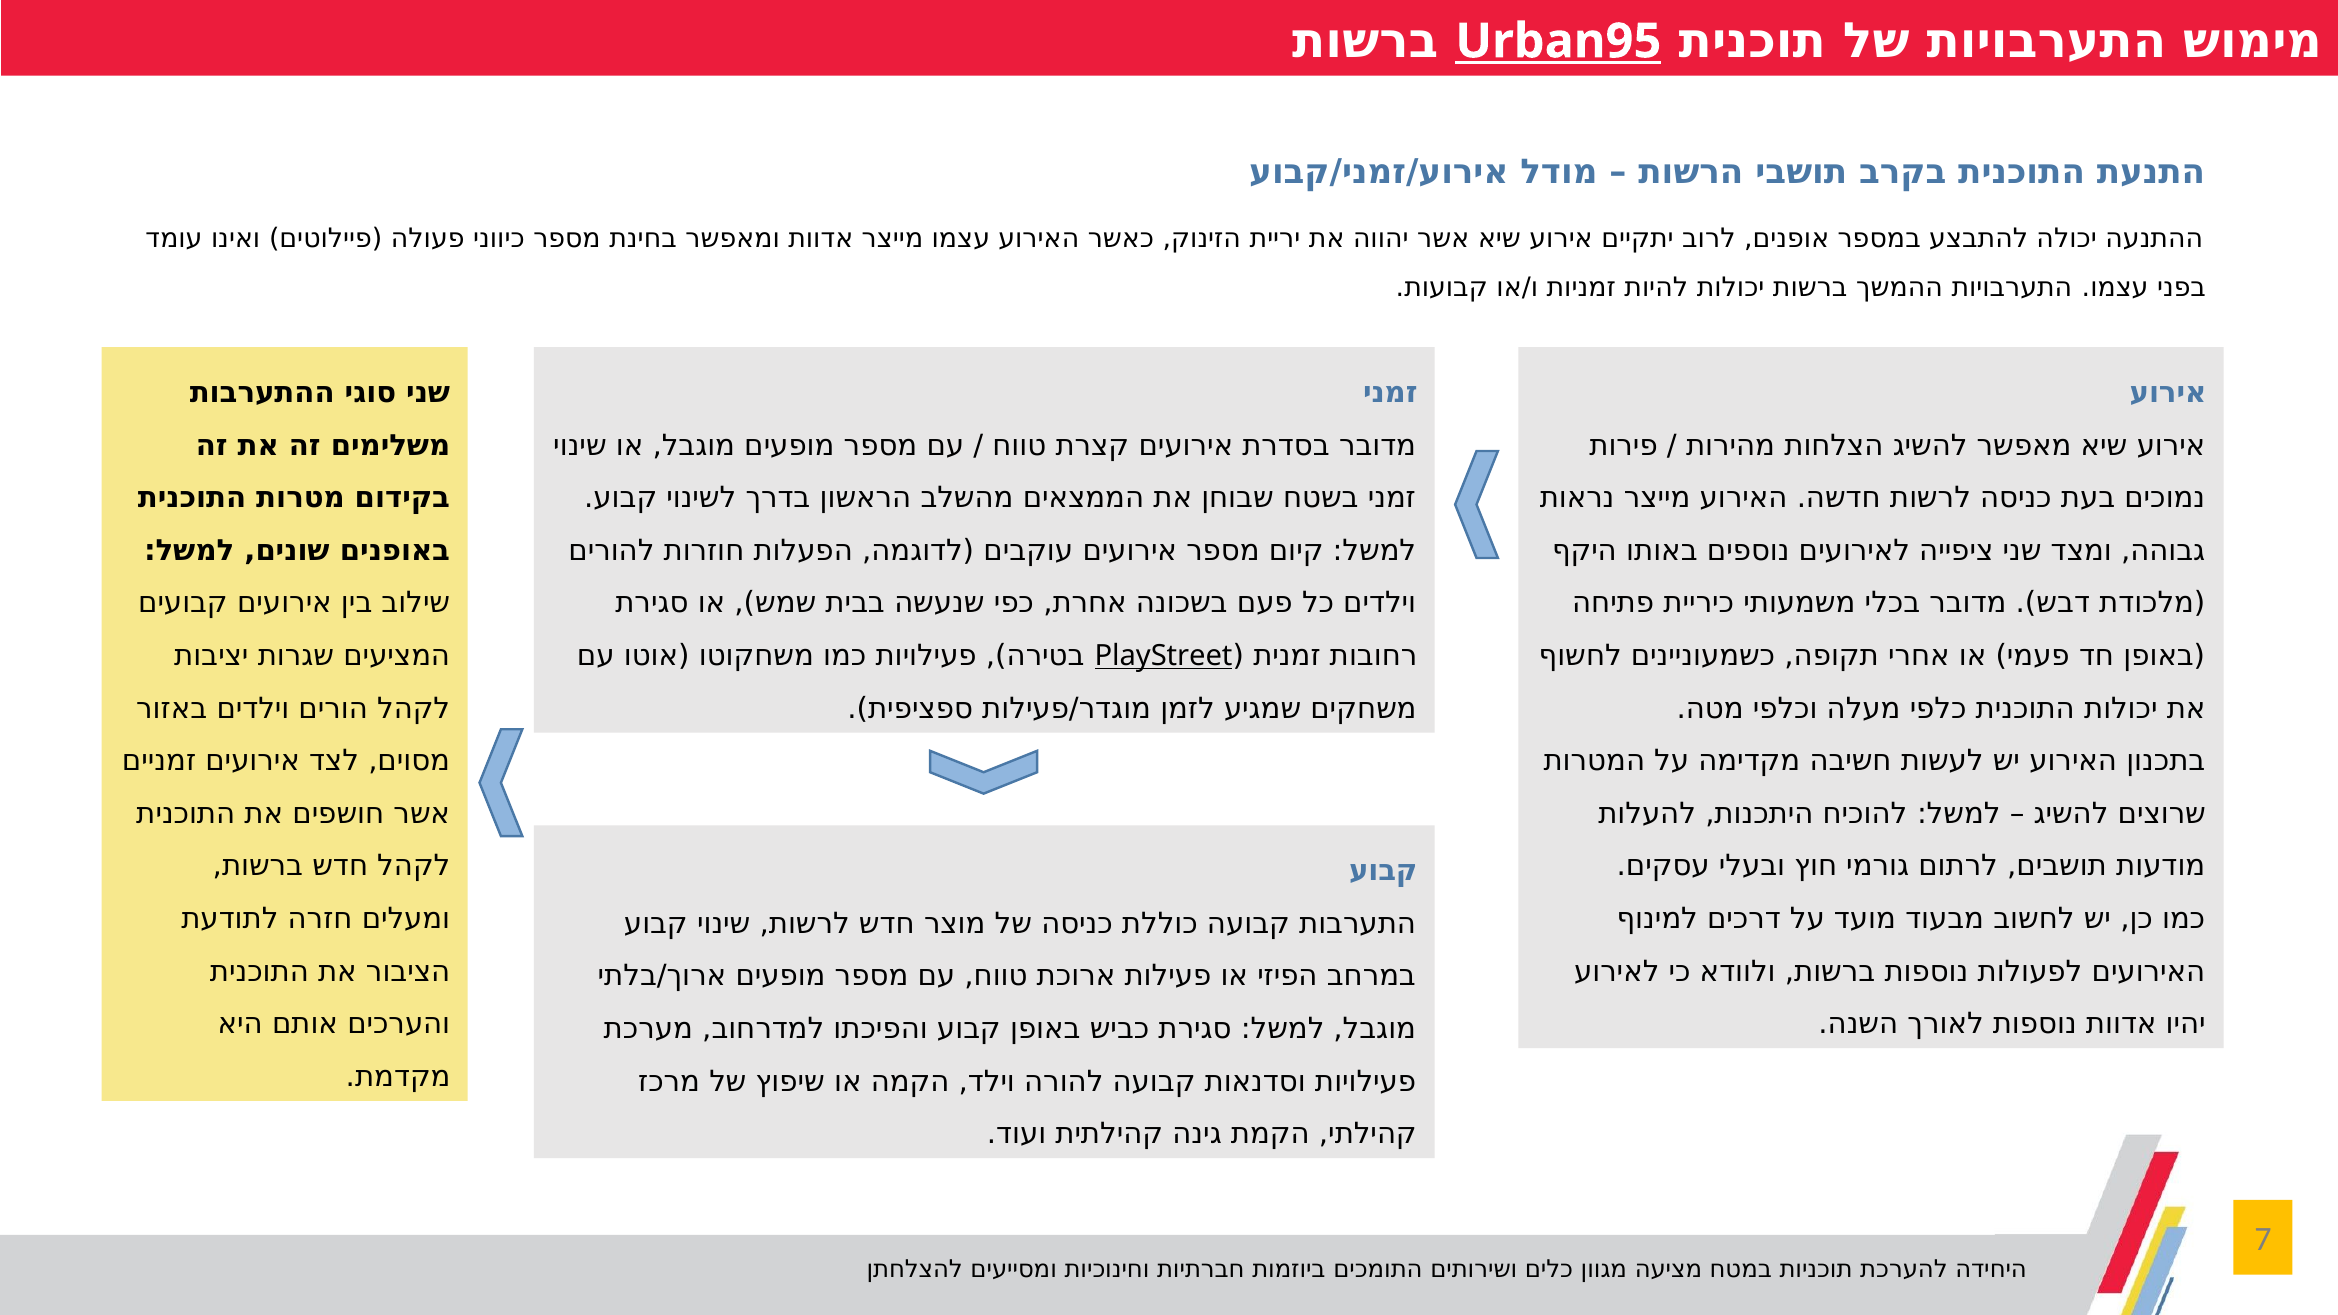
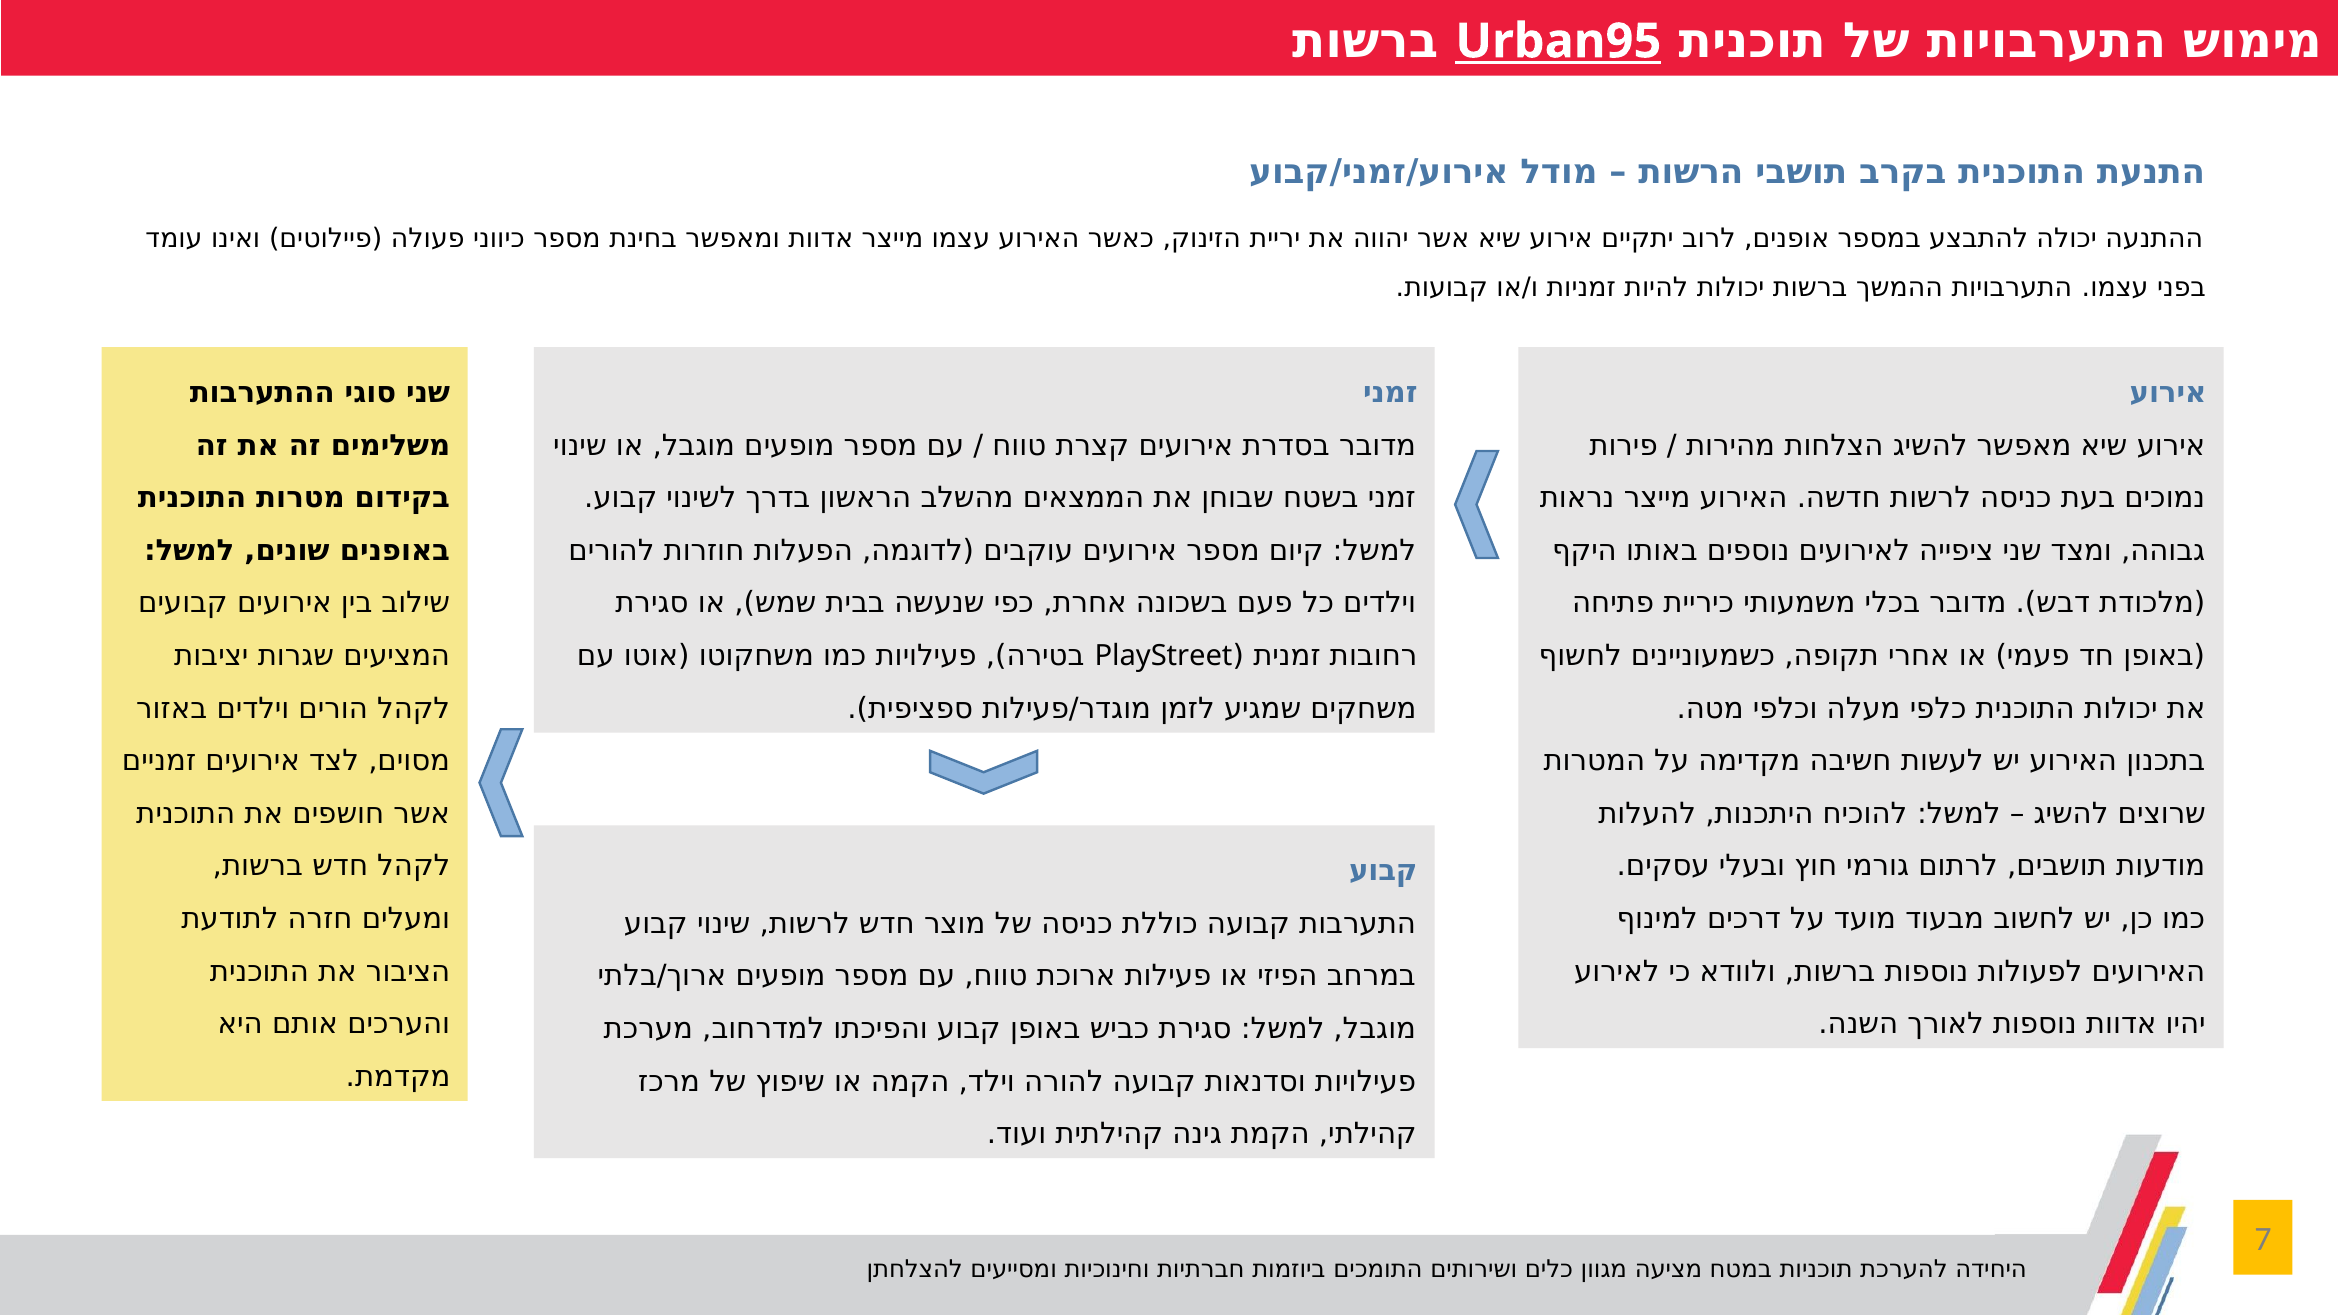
PlayStreet underline: present -> none
